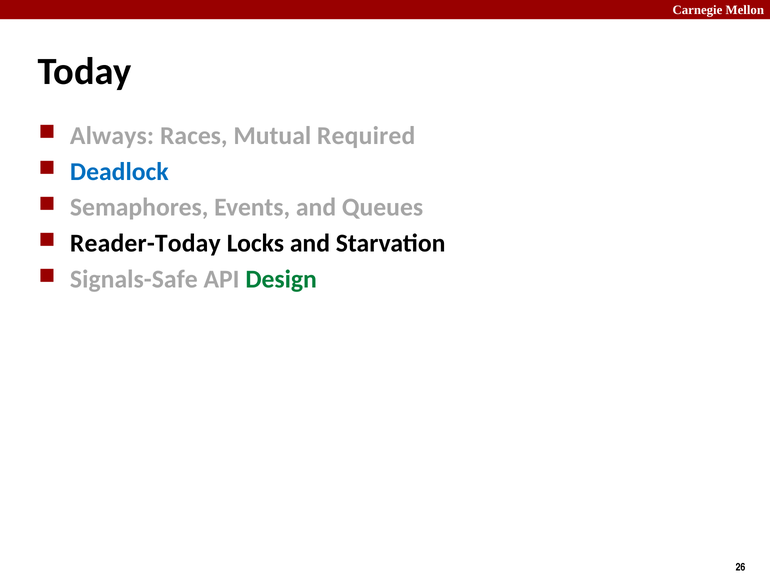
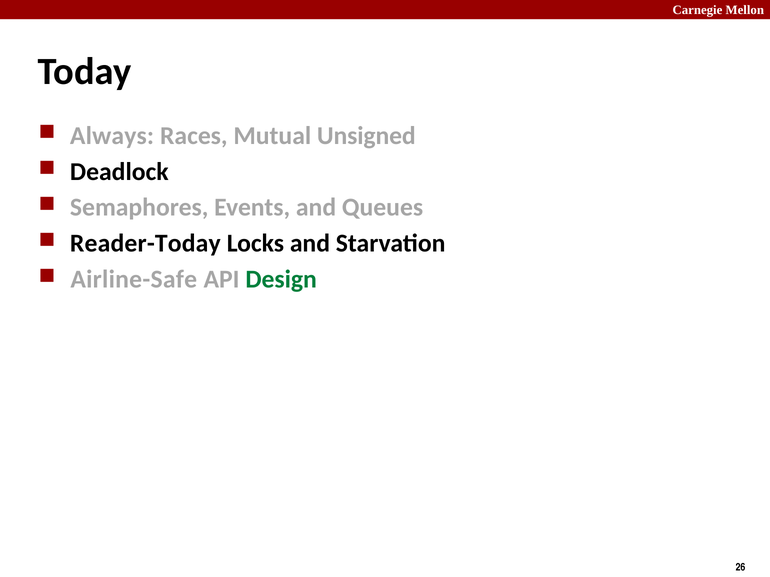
Required: Required -> Unsigned
Deadlock colour: blue -> black
Signals-Safe: Signals-Safe -> Airline-Safe
